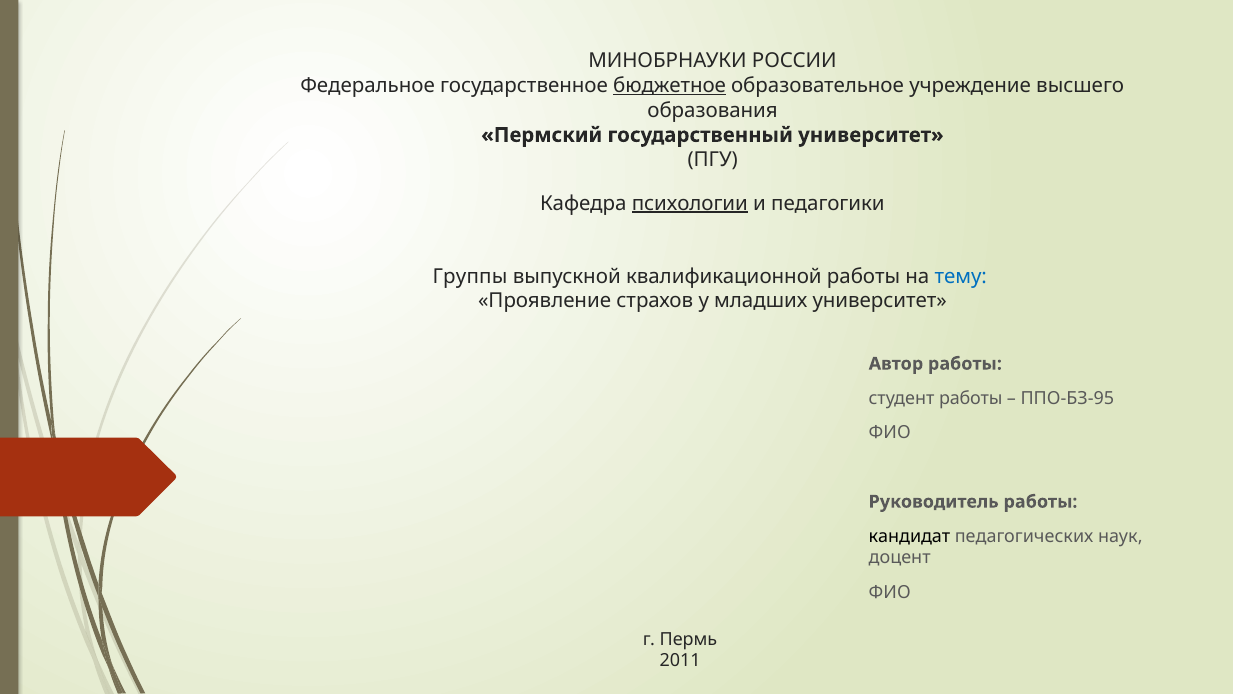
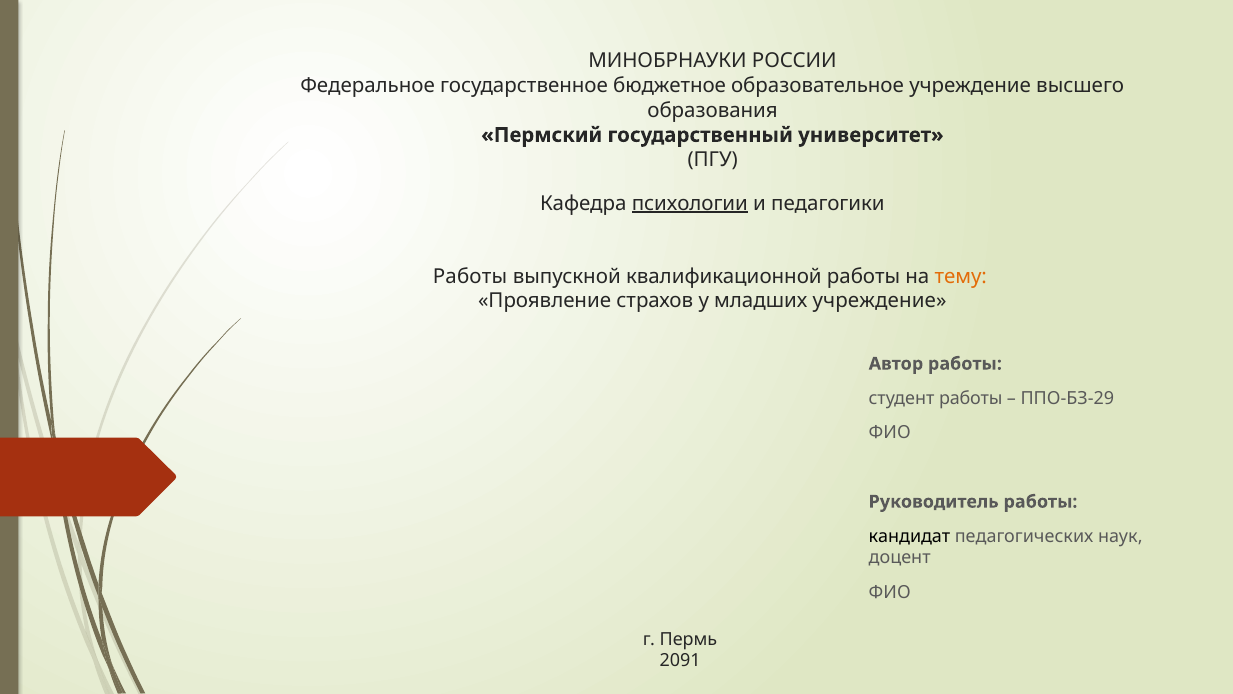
бюджетное underline: present -> none
Группы at (470, 276): Группы -> Работы
тему colour: blue -> orange
младших университет: университет -> учреждение
ППО-БЗ-95: ППО-БЗ-95 -> ППО-БЗ-29
2011: 2011 -> 2091
